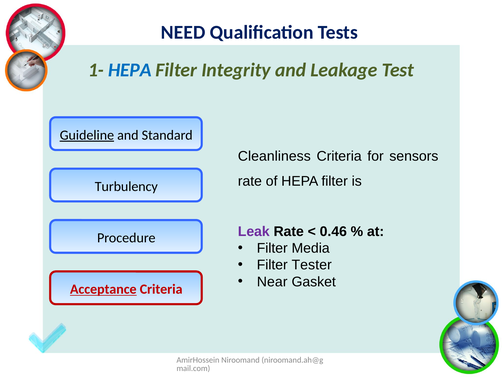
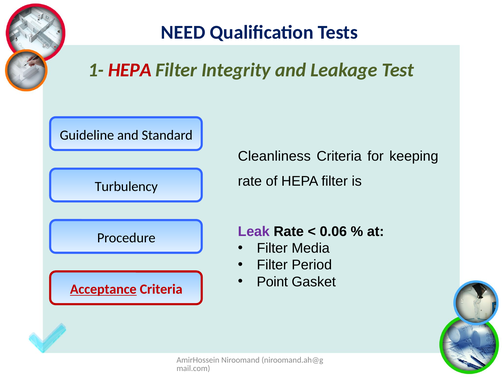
HEPA at (130, 70) colour: blue -> red
Guideline underline: present -> none
sensors: sensors -> keeping
0.46: 0.46 -> 0.06
Tester: Tester -> Period
Near: Near -> Point
